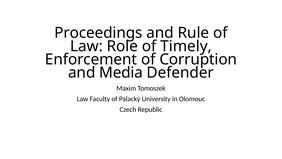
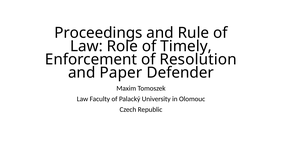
Corruption: Corruption -> Resolution
Media: Media -> Paper
